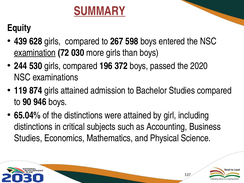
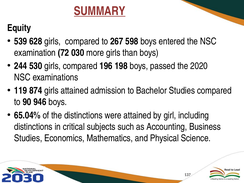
439: 439 -> 539
examination underline: present -> none
372: 372 -> 198
